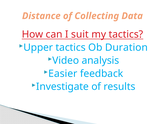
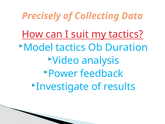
Distance: Distance -> Precisely
Upper: Upper -> Model
Easier: Easier -> Power
